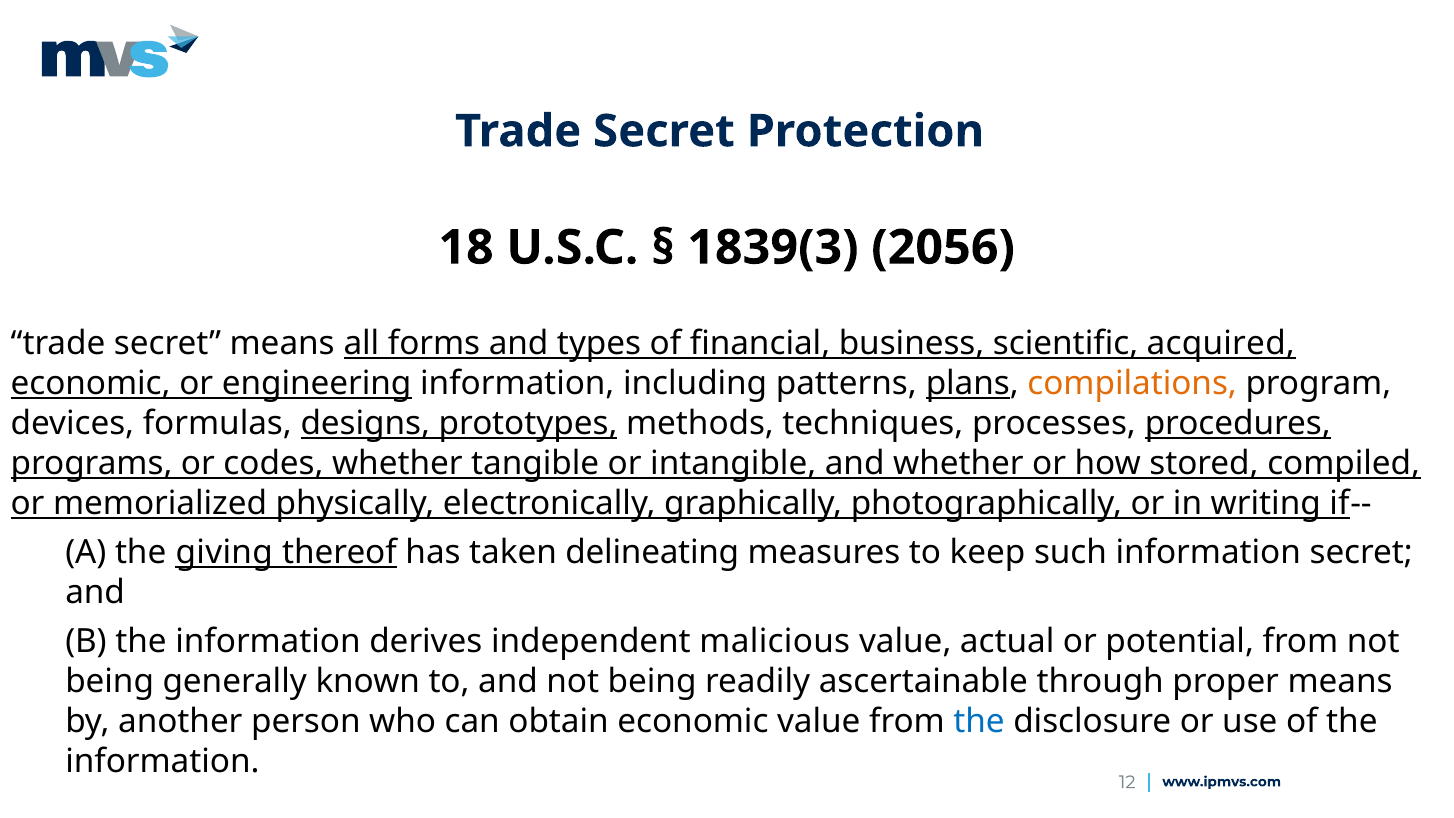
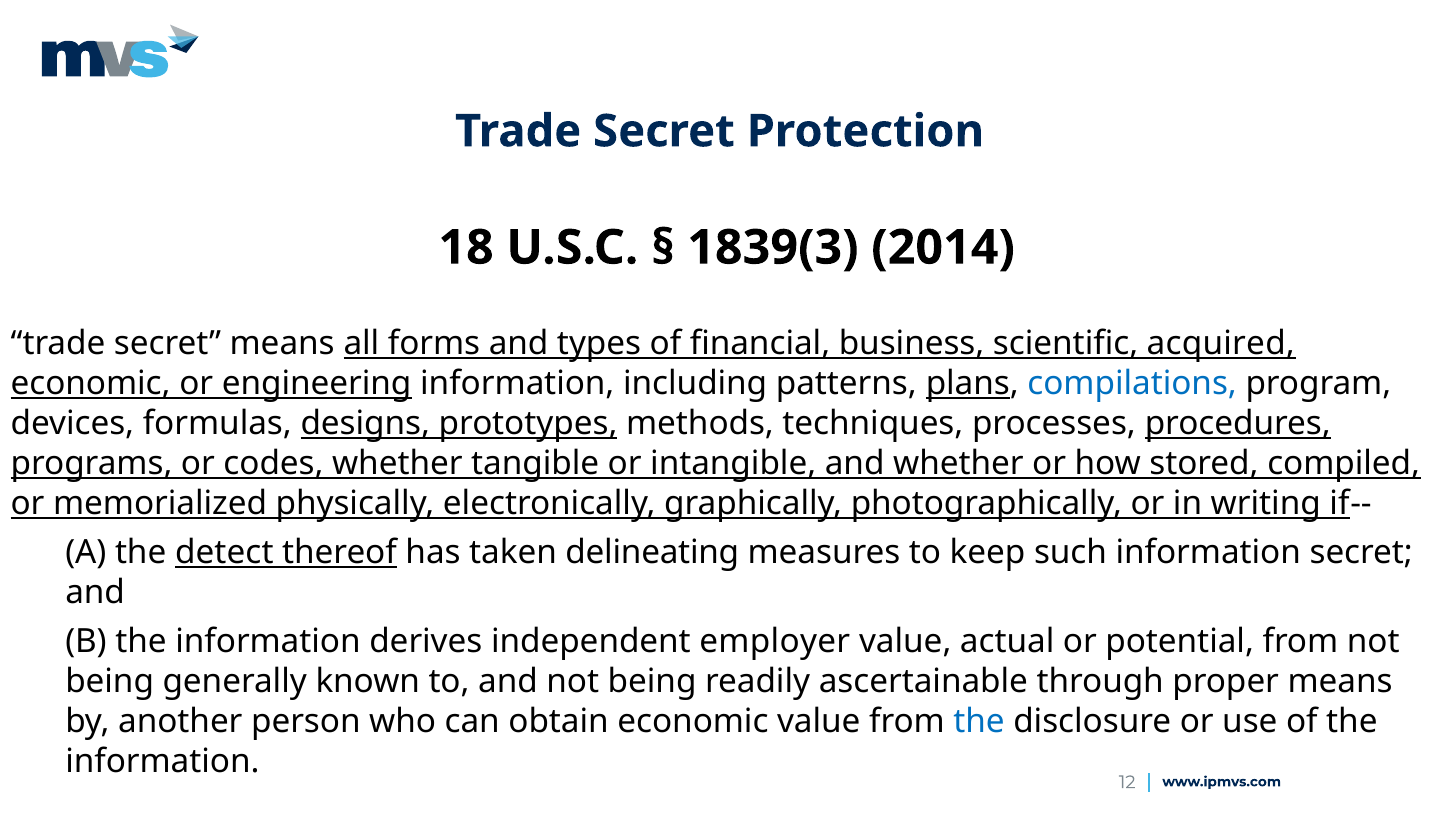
2056: 2056 -> 2014
compilations colour: orange -> blue
giving: giving -> detect
malicious: malicious -> employer
